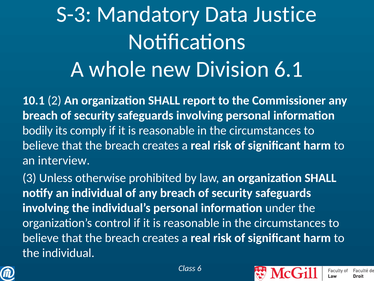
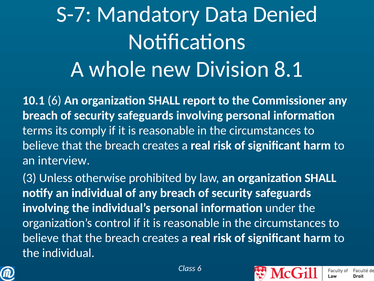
S-3: S-3 -> S-7
Justice: Justice -> Denied
6.1: 6.1 -> 8.1
10.1 2: 2 -> 6
bodily: bodily -> terms
